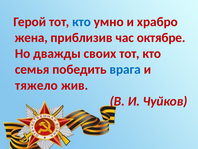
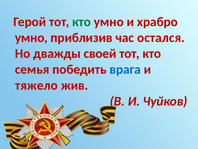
кто at (82, 22) colour: blue -> green
жена at (31, 38): жена -> умно
октябре: октябре -> остался
своих: своих -> своей
